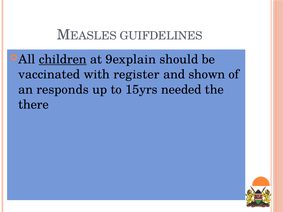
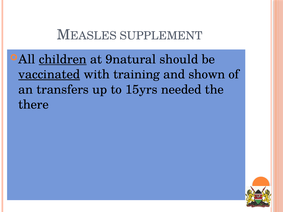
GUIFDELINES: GUIFDELINES -> SUPPLEMENT
9explain: 9explain -> 9natural
vaccinated underline: none -> present
register: register -> training
responds: responds -> transfers
